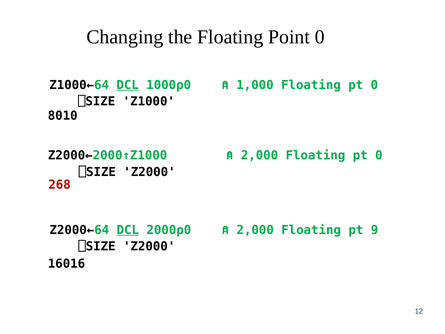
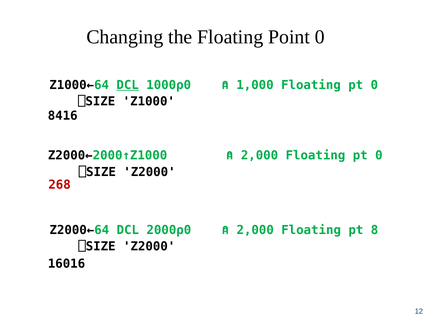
8010: 8010 -> 8416
DCL at (128, 230) underline: present -> none
9: 9 -> 8
